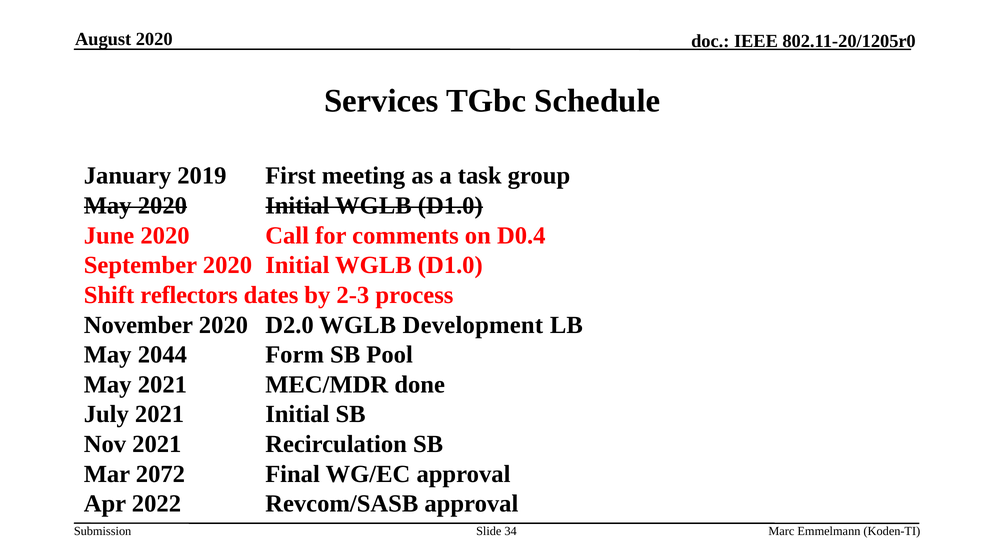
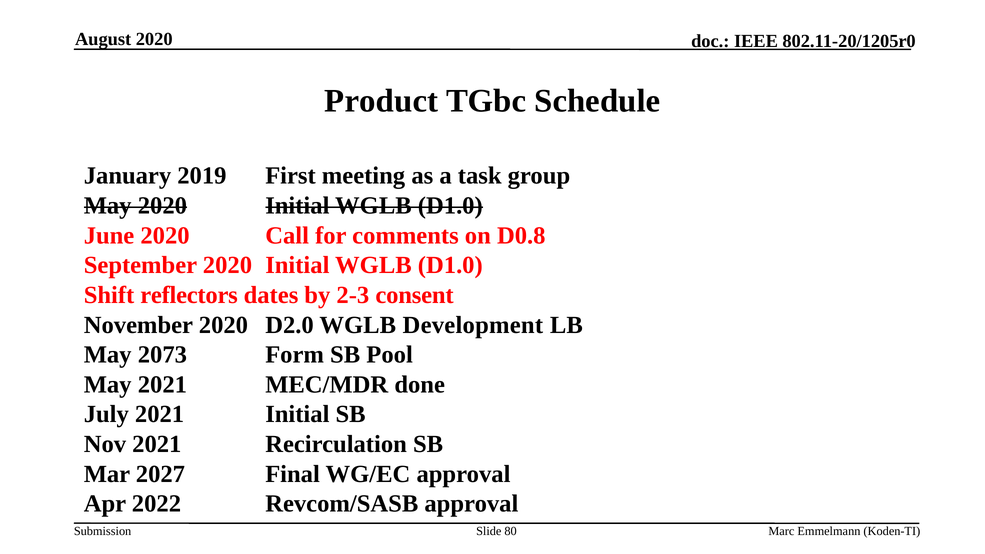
Services: Services -> Product
D0.4: D0.4 -> D0.8
process: process -> consent
2044: 2044 -> 2073
2072: 2072 -> 2027
34: 34 -> 80
